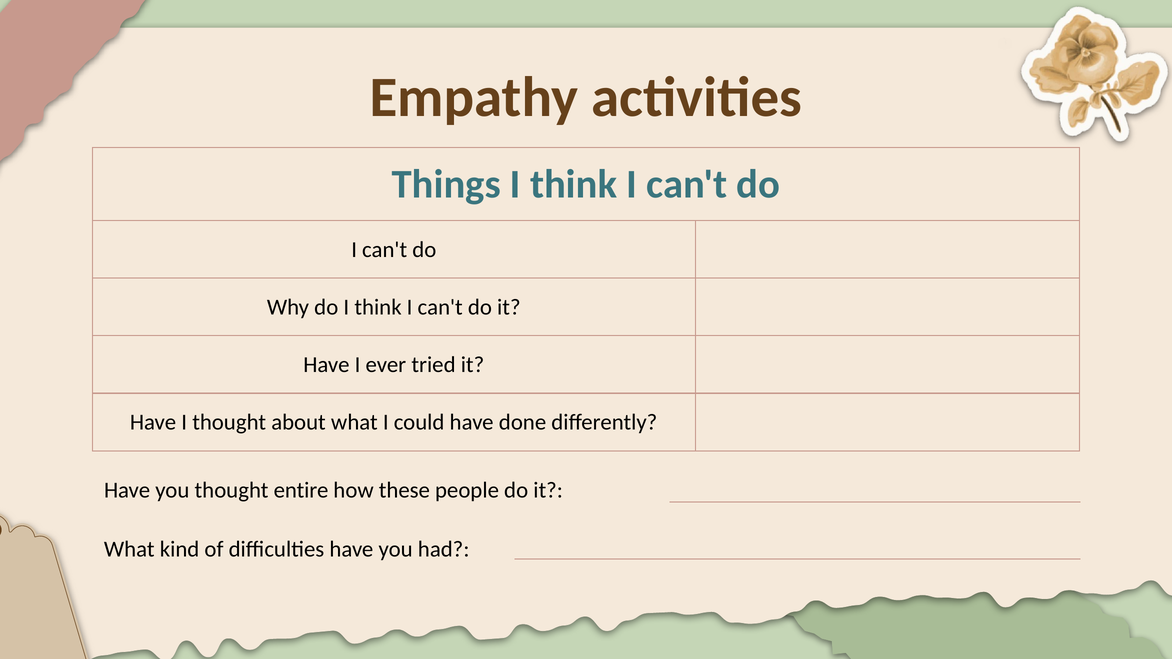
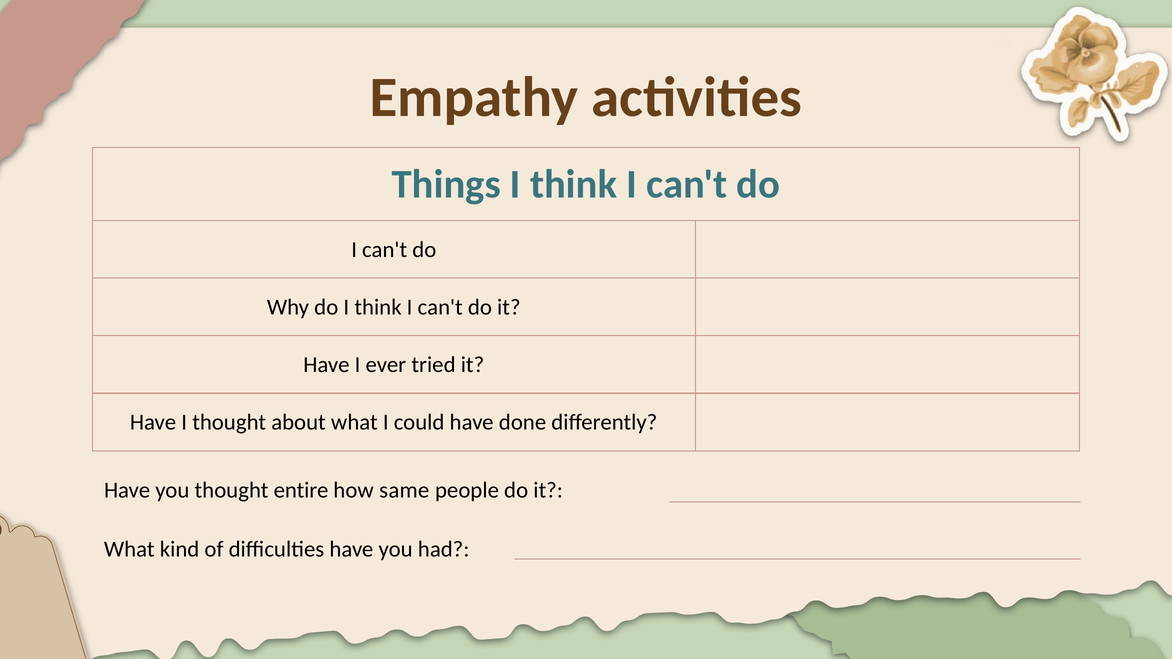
these: these -> same
